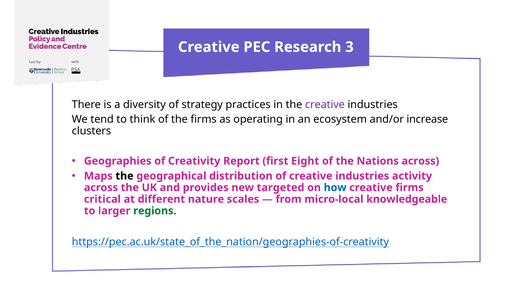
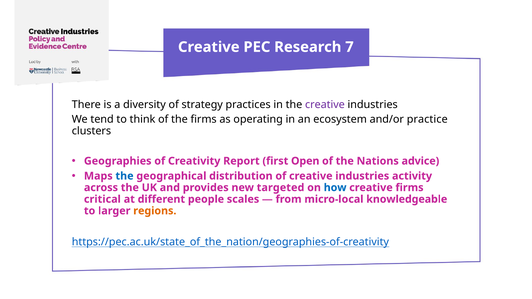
3: 3 -> 7
increase: increase -> practice
Eight: Eight -> Open
Nations across: across -> advice
the at (125, 176) colour: black -> blue
nature: nature -> people
regions colour: green -> orange
